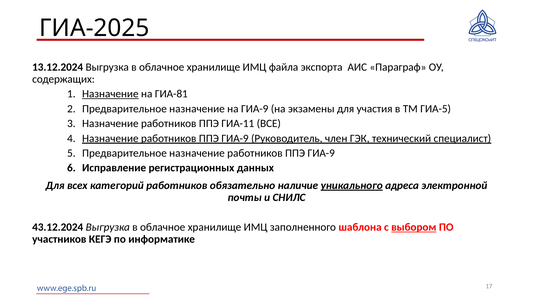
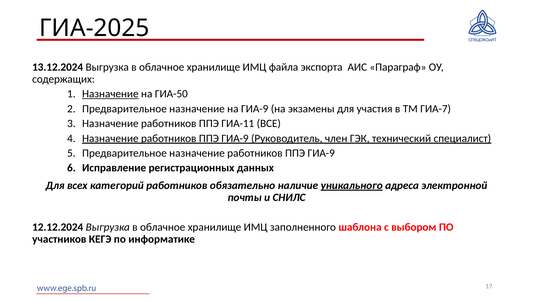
ГИА-81: ГИА-81 -> ГИА-50
ГИА-5: ГИА-5 -> ГИА-7
43.12.2024: 43.12.2024 -> 12.12.2024
выбором underline: present -> none
